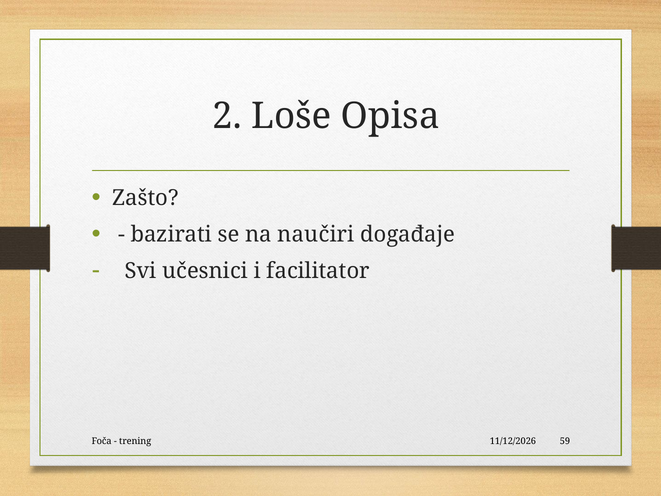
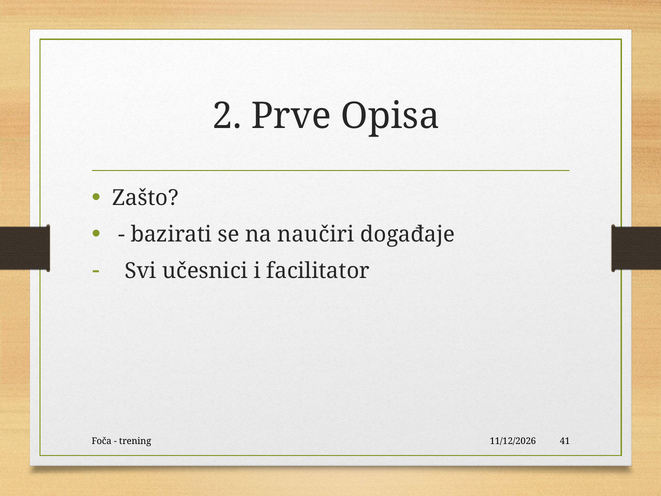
Loše: Loše -> Prve
59: 59 -> 41
